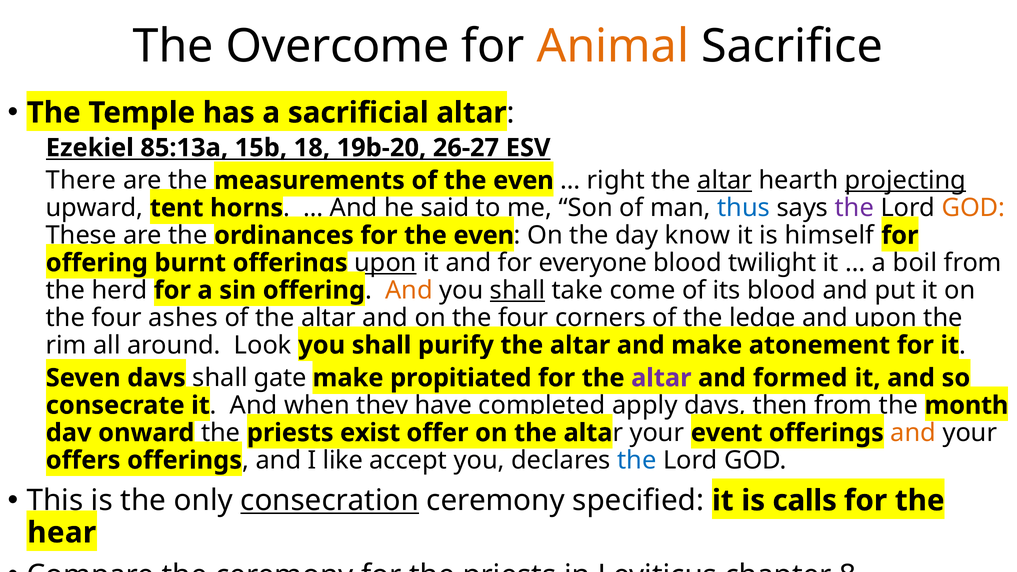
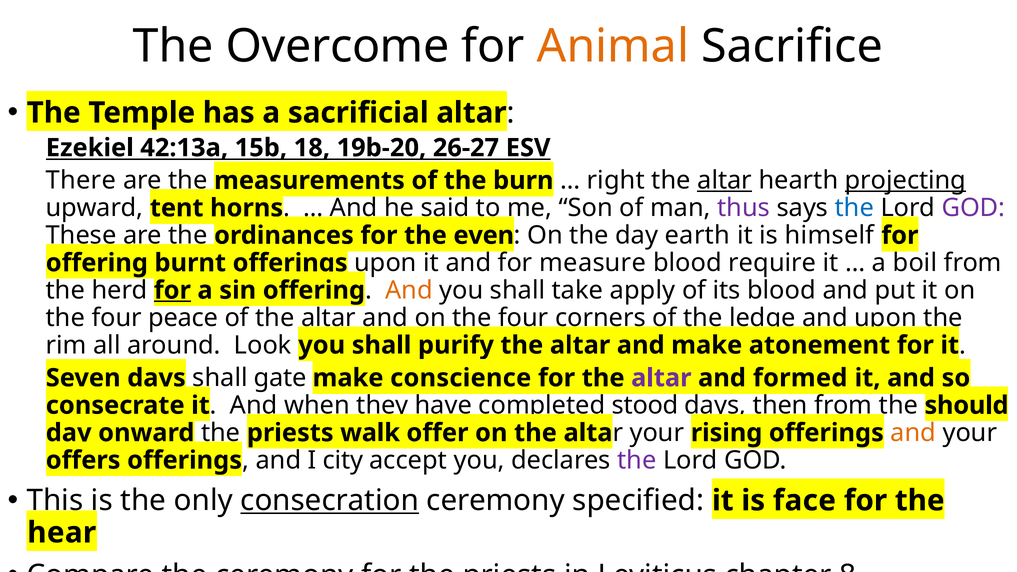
85:13a: 85:13a -> 42:13a
of the even: even -> burn
thus colour: blue -> purple
the at (854, 208) colour: purple -> blue
GOD at (973, 208) colour: orange -> purple
know: know -> earth
upon at (385, 263) underline: present -> none
everyone: everyone -> measure
twilight: twilight -> require
for at (172, 290) underline: none -> present
shall at (518, 290) underline: present -> none
come: come -> apply
ashes: ashes -> peace
propitiated: propitiated -> conscience
apply: apply -> stood
month: month -> should
exist: exist -> walk
event: event -> rising
like: like -> city
the at (637, 460) colour: blue -> purple
calls: calls -> face
